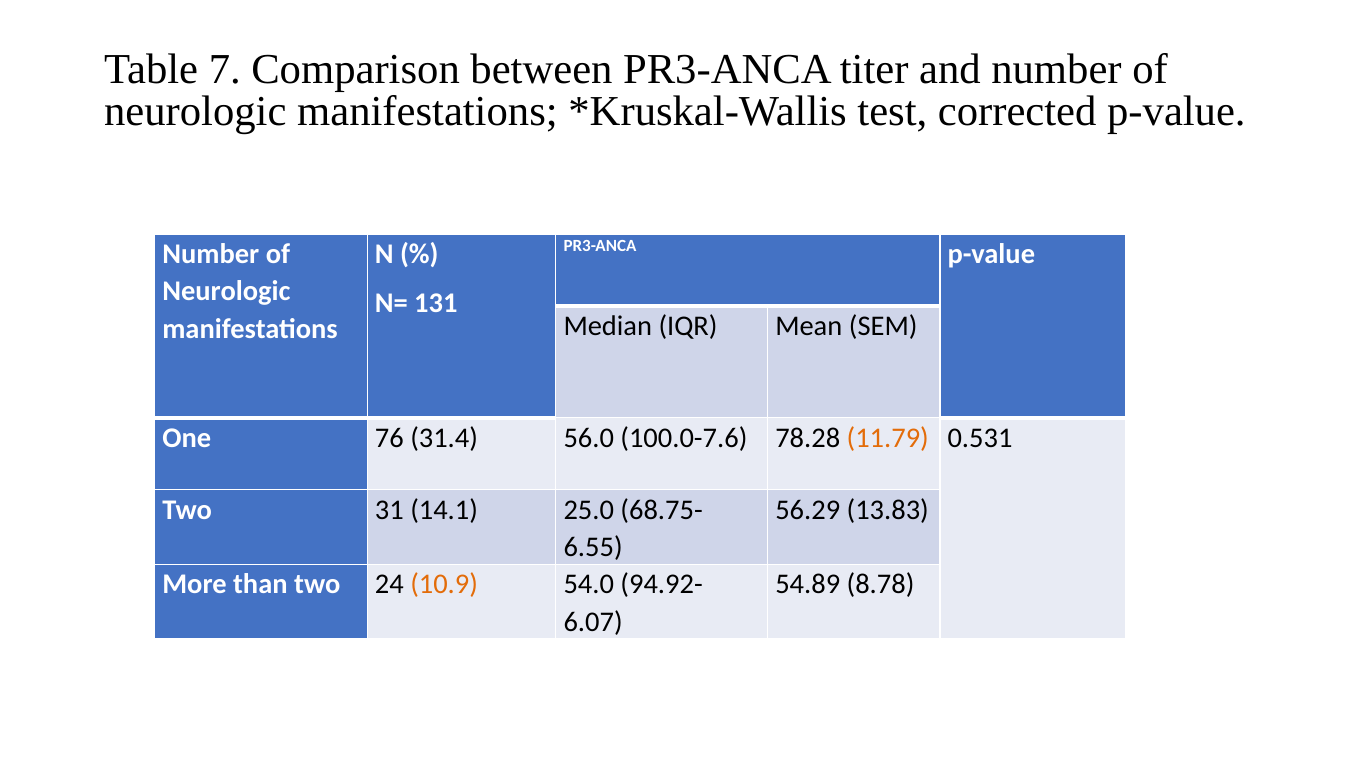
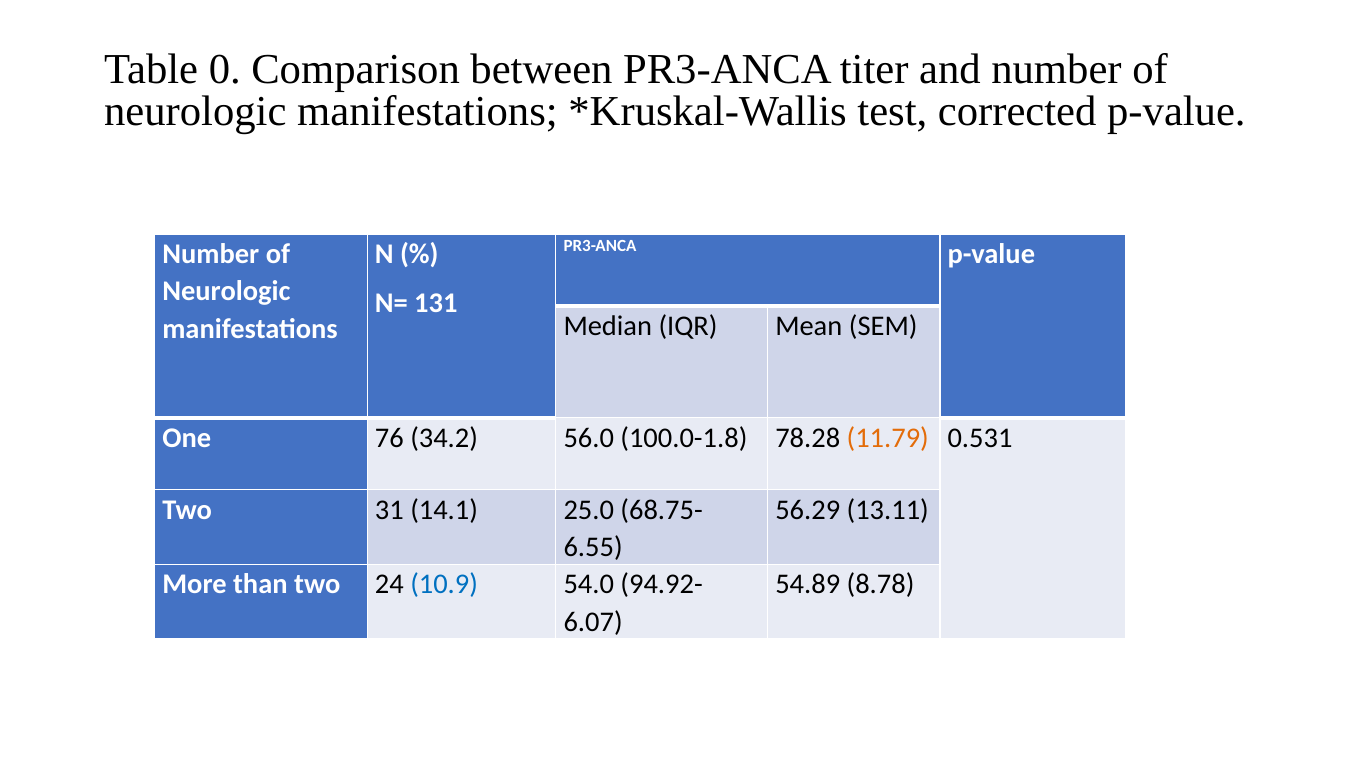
7: 7 -> 0
31.4: 31.4 -> 34.2
100.0-7.6: 100.0-7.6 -> 100.0-1.8
13.83: 13.83 -> 13.11
10.9 colour: orange -> blue
